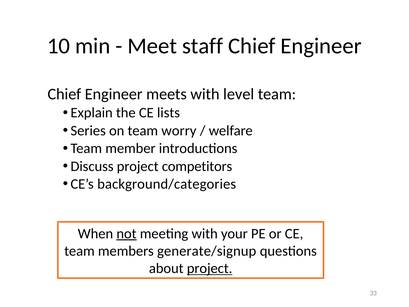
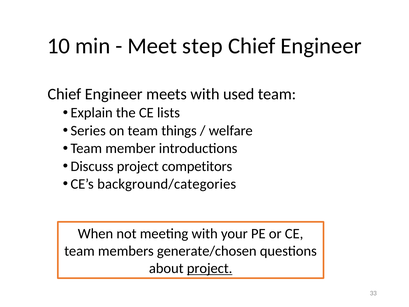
staff: staff -> step
level: level -> used
worry: worry -> things
not underline: present -> none
generate/signup: generate/signup -> generate/chosen
